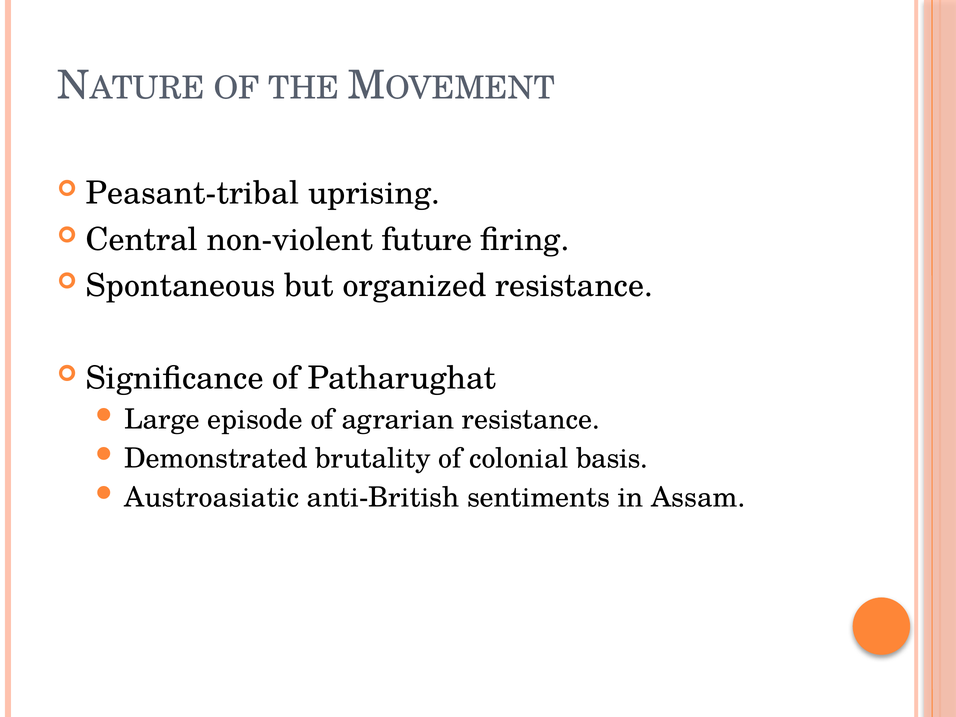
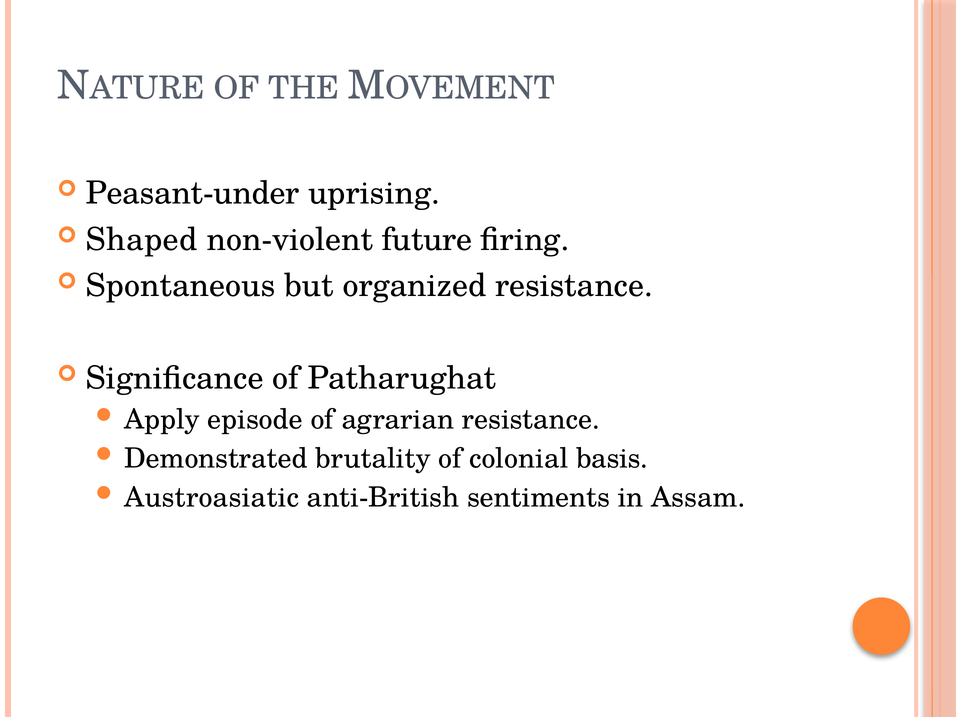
Peasant-tribal: Peasant-tribal -> Peasant-under
Central: Central -> Shaped
Large: Large -> Apply
